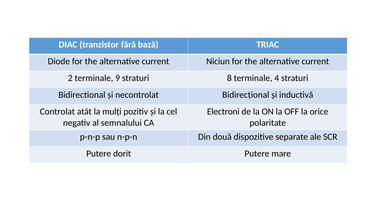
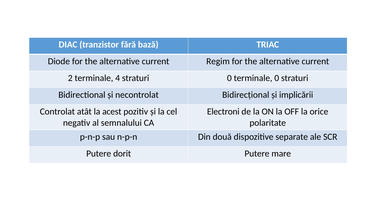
Niciun: Niciun -> Regim
9: 9 -> 4
straturi 8: 8 -> 0
terminale 4: 4 -> 0
inductivă: inductivă -> implicării
mulți: mulți -> acest
